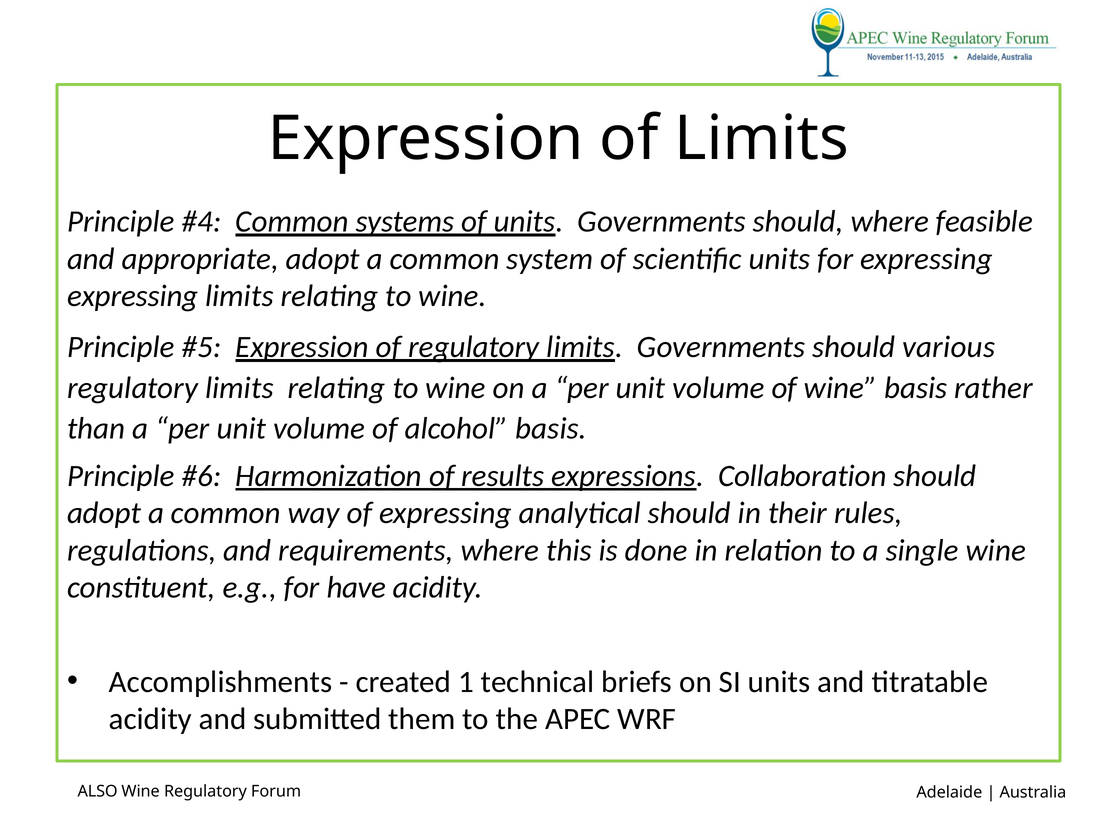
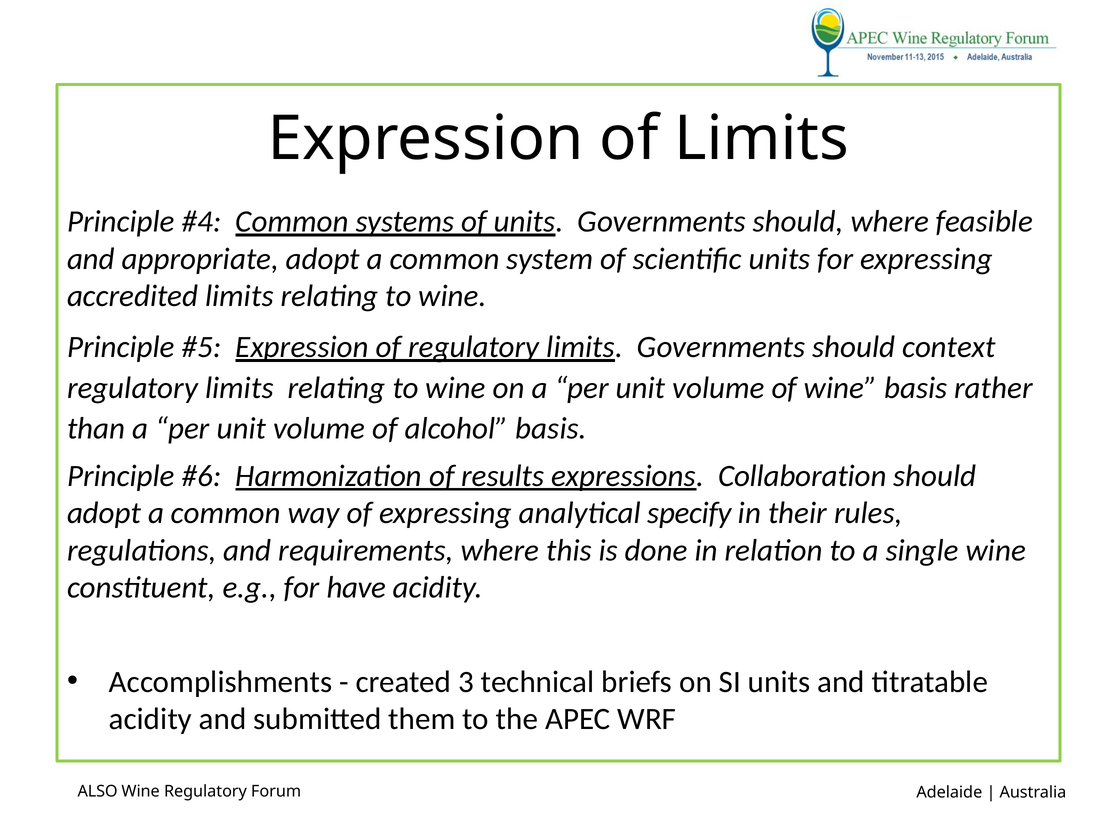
expressing at (133, 296): expressing -> accredited
various: various -> context
analytical should: should -> specify
1: 1 -> 3
